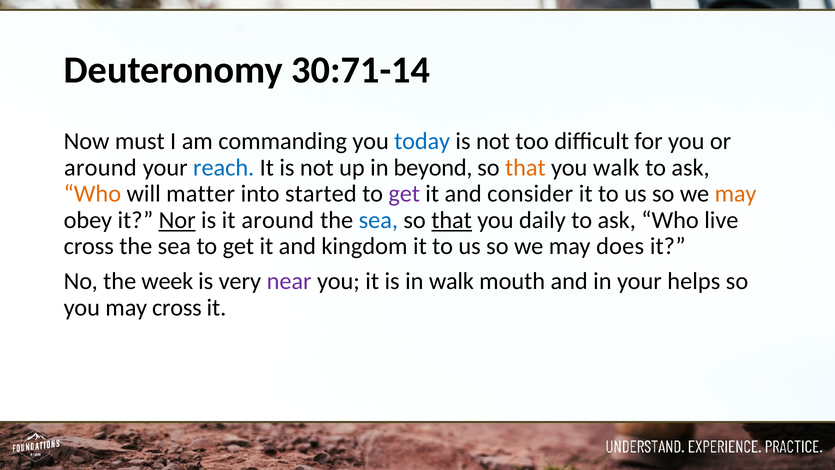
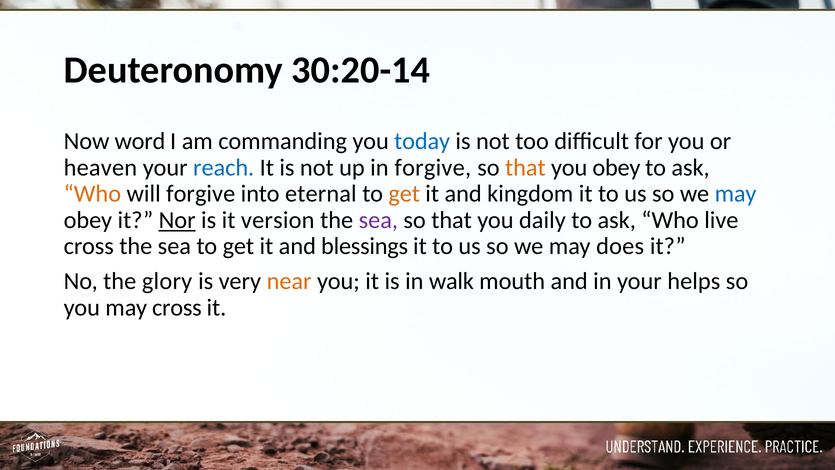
30:71-14: 30:71-14 -> 30:20-14
must: must -> word
around at (100, 167): around -> heaven
in beyond: beyond -> forgive
you walk: walk -> obey
will matter: matter -> forgive
started: started -> eternal
get at (404, 194) colour: purple -> orange
consider: consider -> kingdom
may at (736, 194) colour: orange -> blue
it around: around -> version
sea at (378, 220) colour: blue -> purple
that at (452, 220) underline: present -> none
kingdom: kingdom -> blessings
week: week -> glory
near colour: purple -> orange
